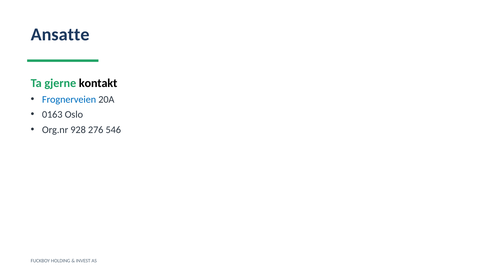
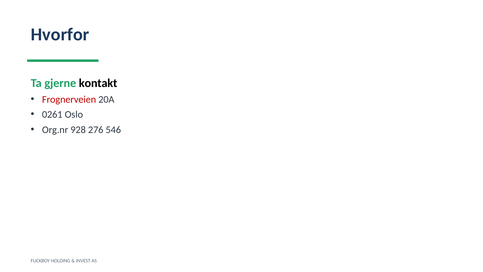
Ansatte: Ansatte -> Hvorfor
Frognerveien colour: blue -> red
0163: 0163 -> 0261
